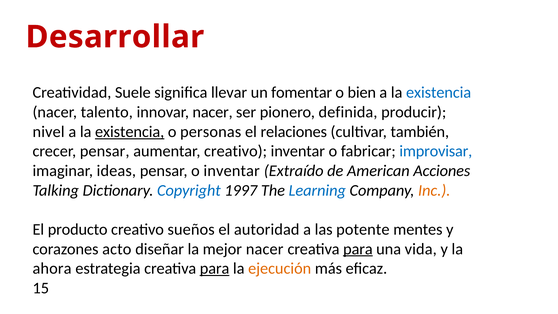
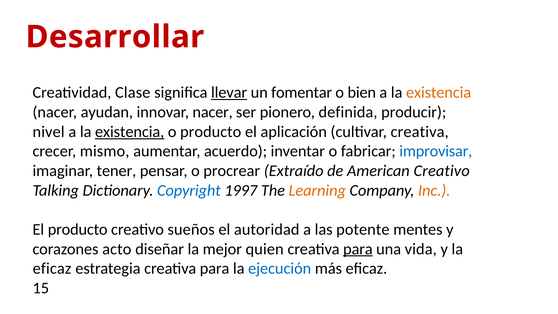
Suele: Suele -> Clase
llevar underline: none -> present
existencia at (439, 93) colour: blue -> orange
talento: talento -> ayudan
o personas: personas -> producto
relaciones: relaciones -> aplicación
cultivar también: también -> creativa
crecer pensar: pensar -> mismo
aumentar creativo: creativo -> acuerdo
ideas: ideas -> tener
o inventar: inventar -> procrear
American Acciones: Acciones -> Creativo
Learning colour: blue -> orange
mejor nacer: nacer -> quien
ahora at (52, 268): ahora -> eficaz
para at (215, 268) underline: present -> none
ejecución colour: orange -> blue
